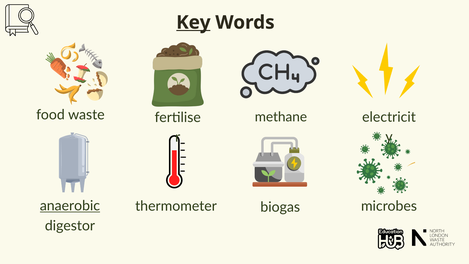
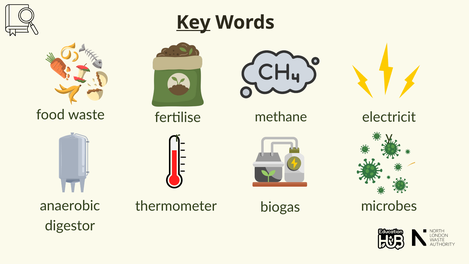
anaerobic underline: present -> none
